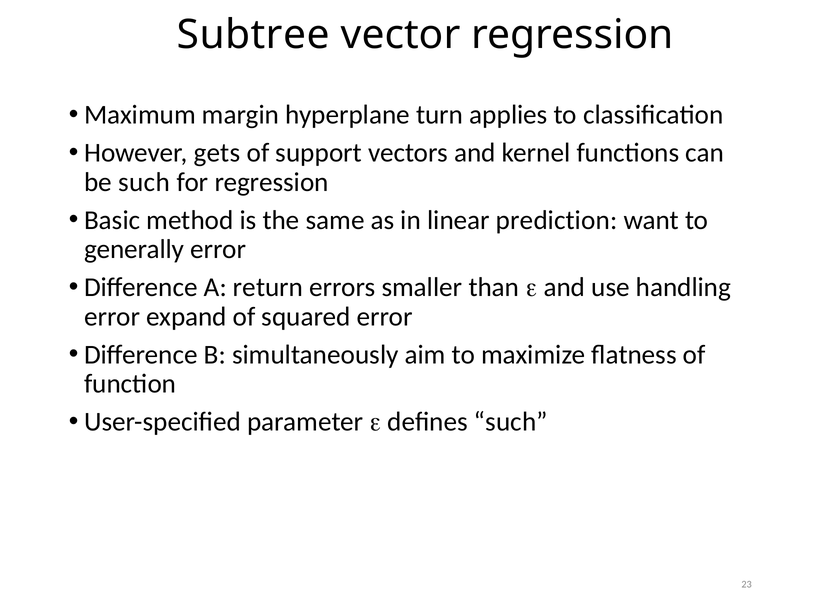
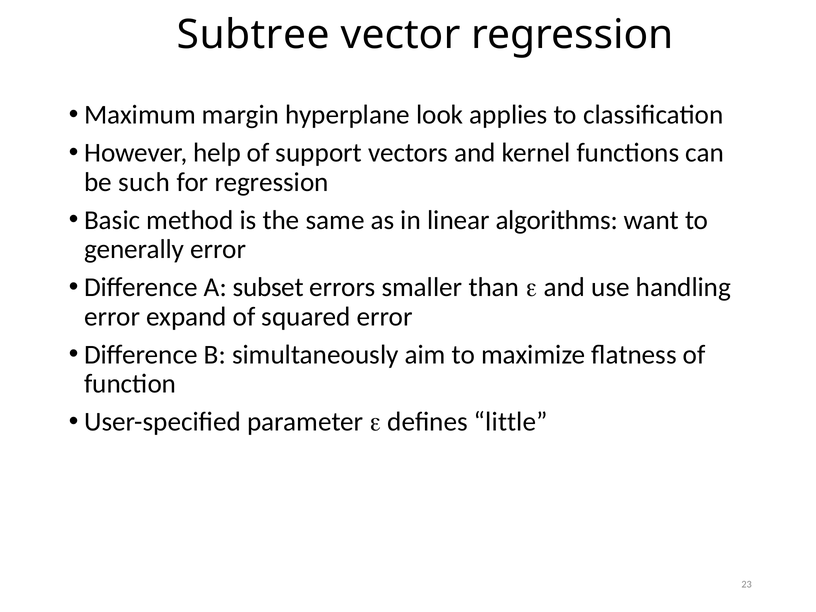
turn: turn -> look
gets: gets -> help
prediction: prediction -> algorithms
return: return -> subset
defines such: such -> little
